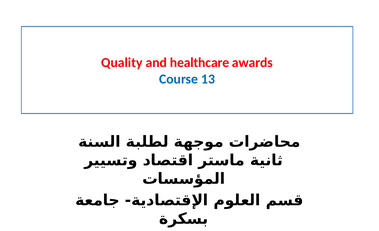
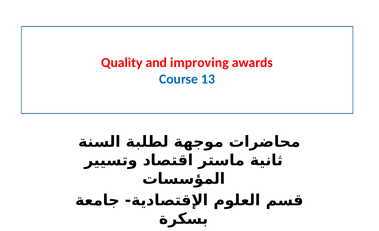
healthcare: healthcare -> improving
